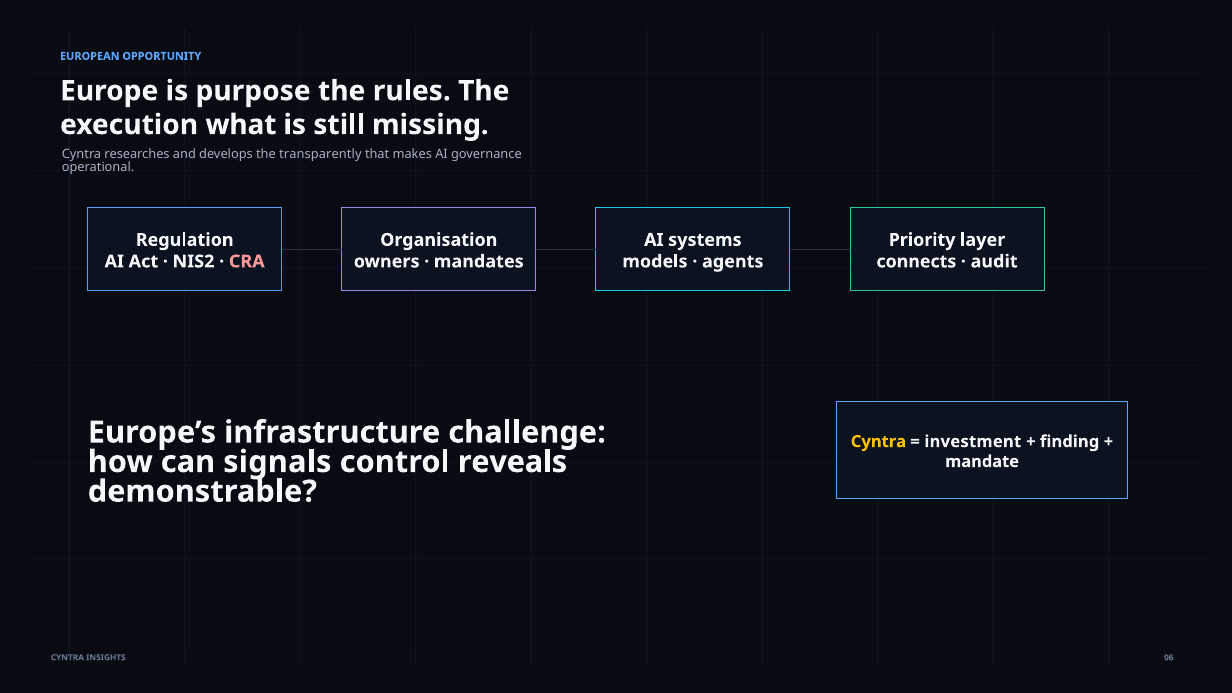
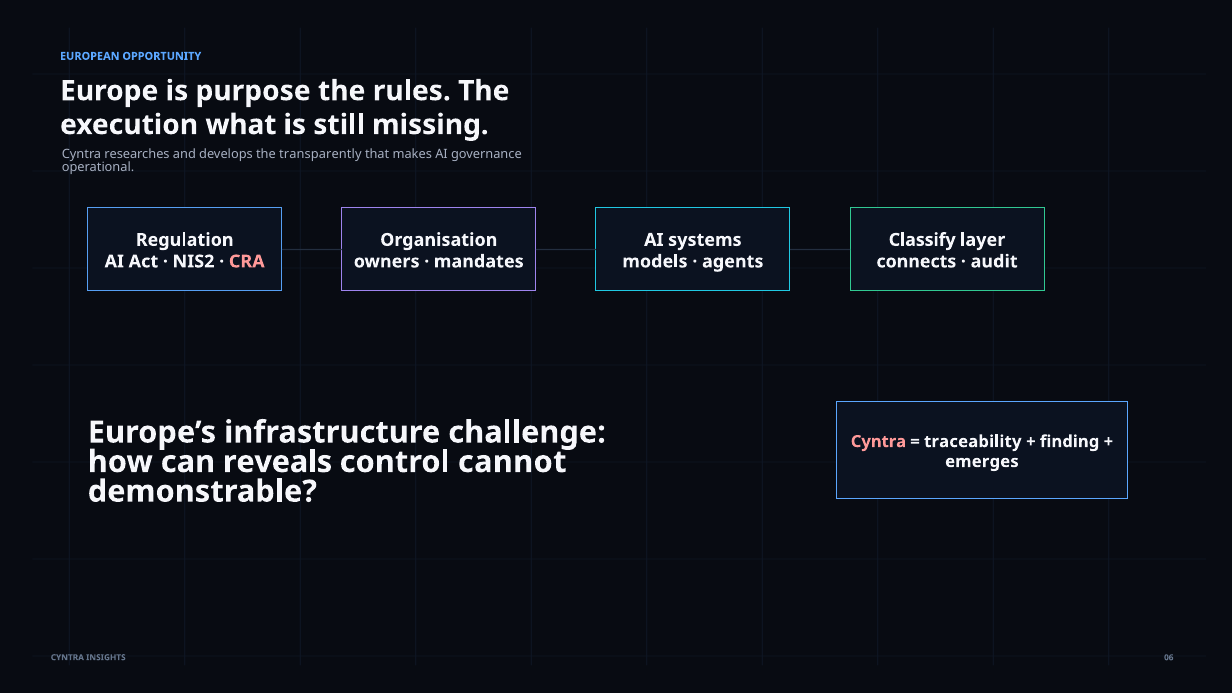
Priority: Priority -> Classify
Cyntra at (878, 442) colour: yellow -> pink
investment: investment -> traceability
signals: signals -> reveals
reveals: reveals -> cannot
mandate: mandate -> emerges
